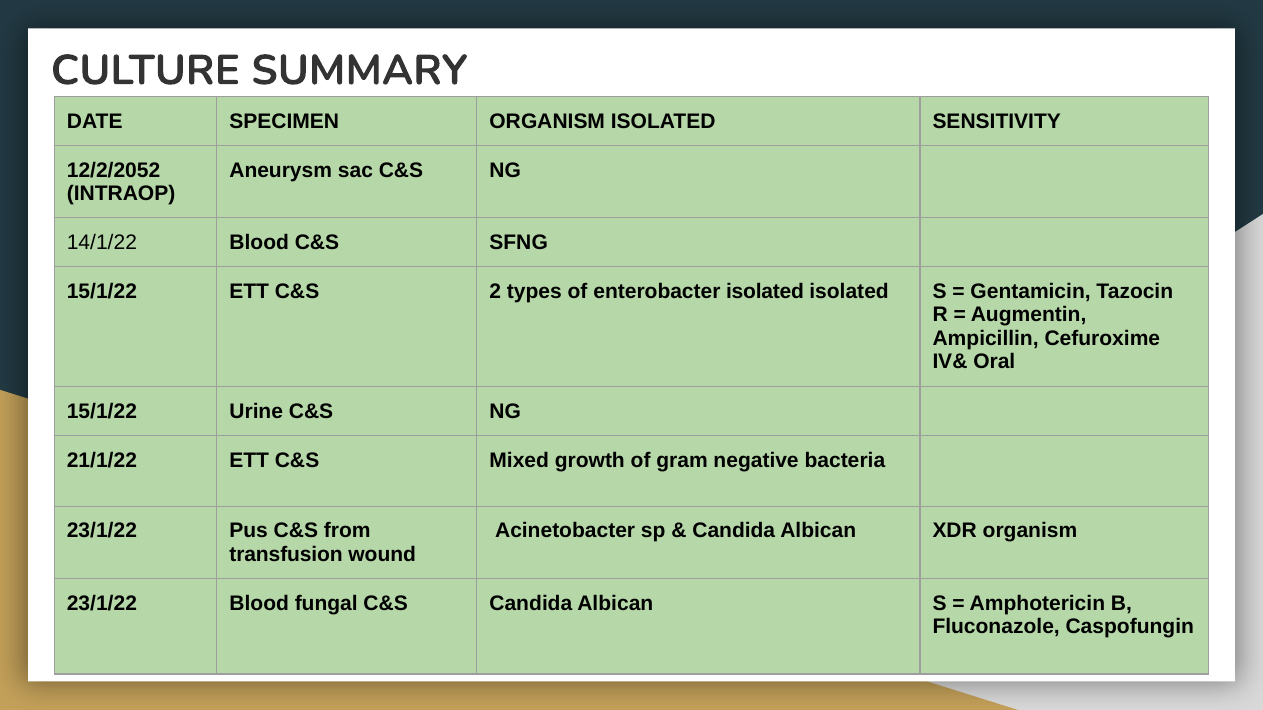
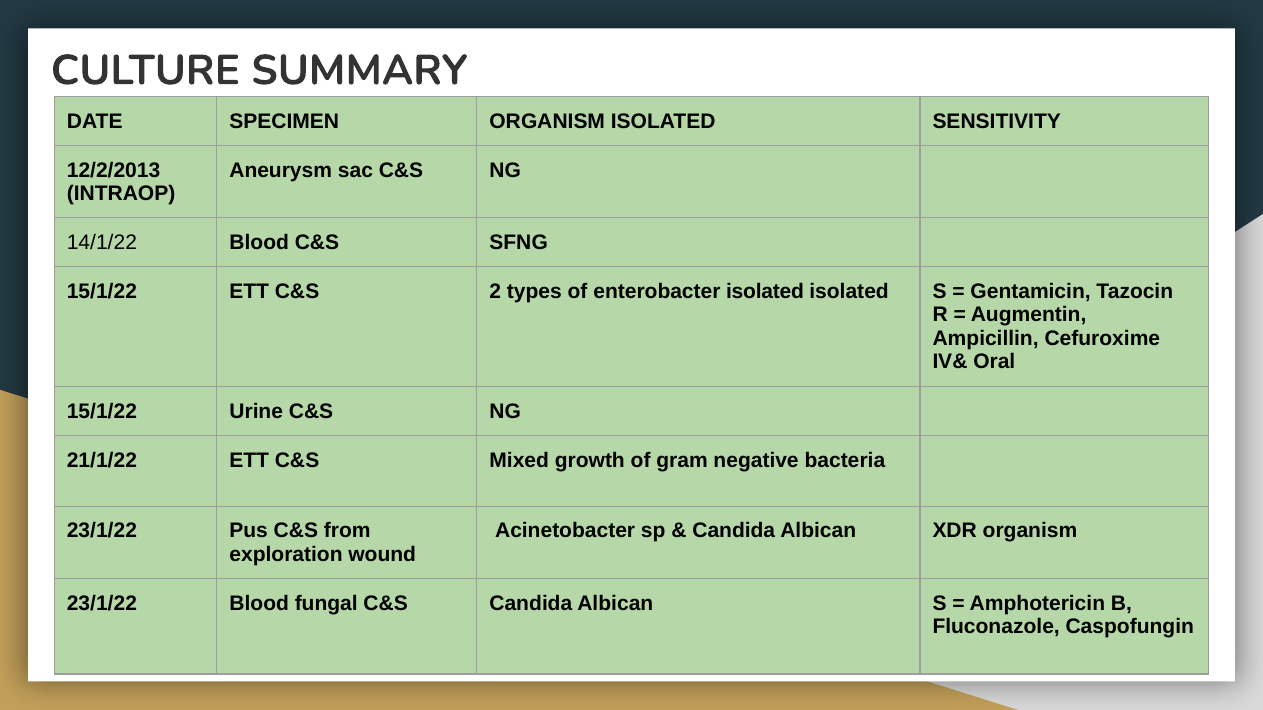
12/2/2052: 12/2/2052 -> 12/2/2013
transfusion: transfusion -> exploration
